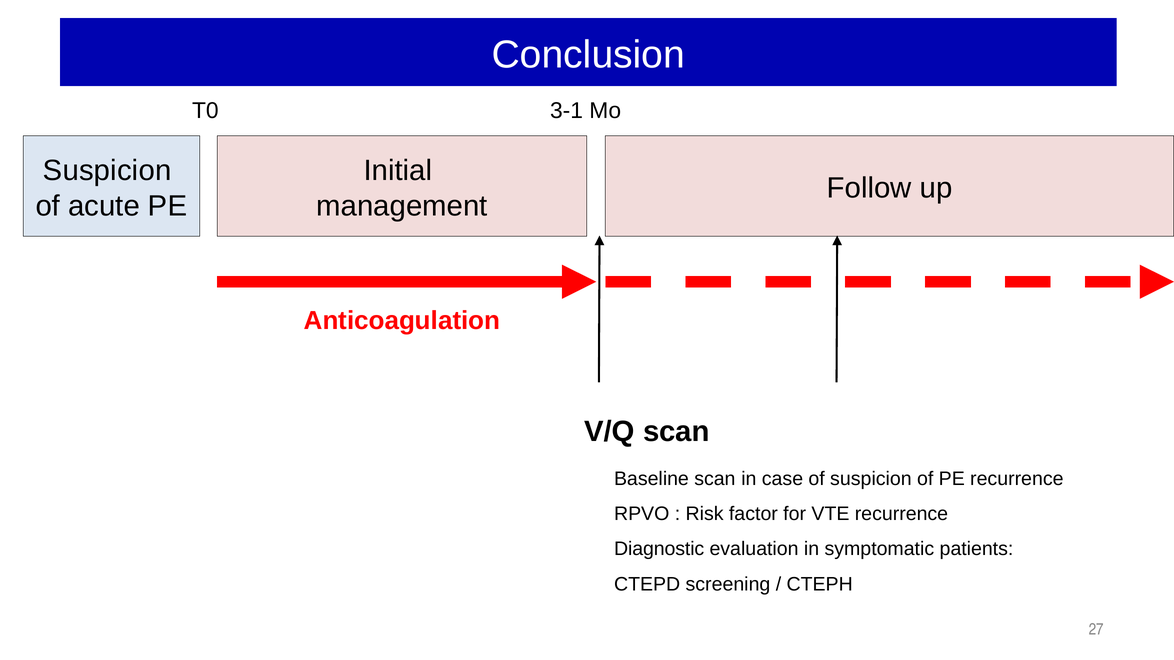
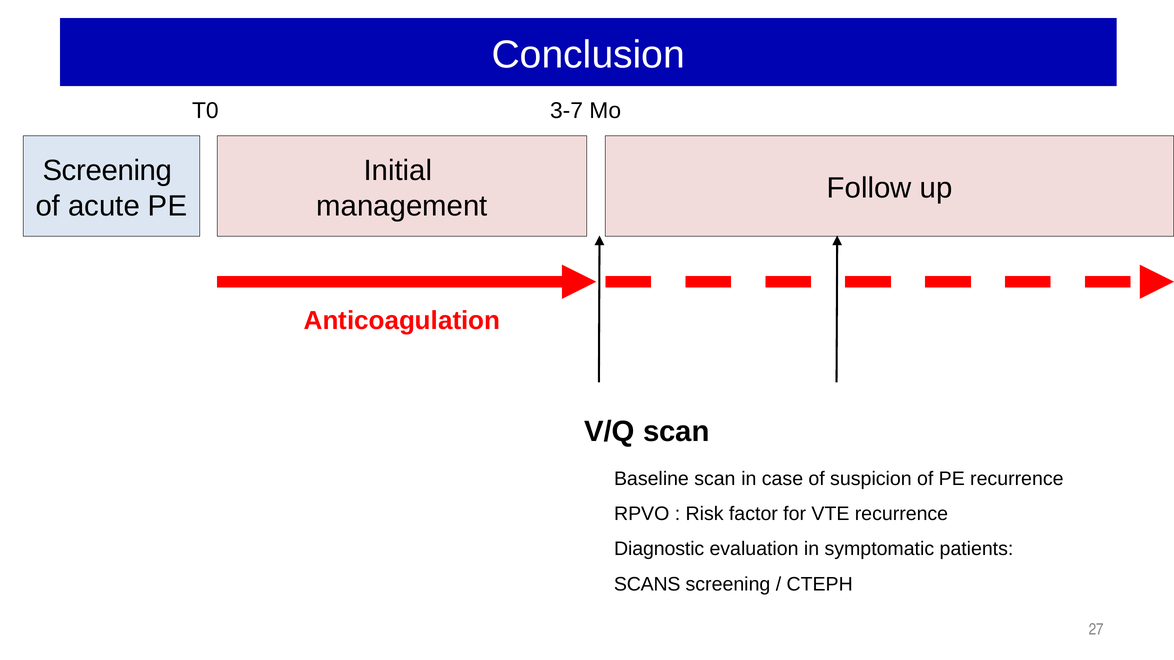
3-1: 3-1 -> 3-7
Suspicion at (107, 171): Suspicion -> Screening
CTEPD: CTEPD -> SCANS
